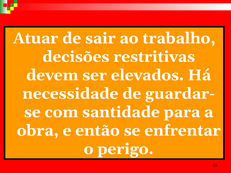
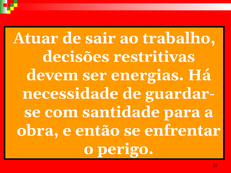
elevados: elevados -> energias
